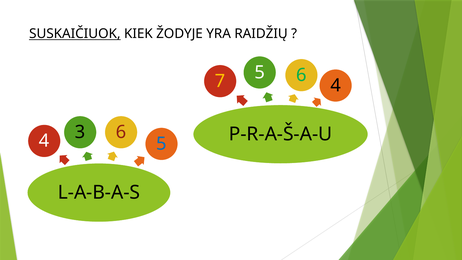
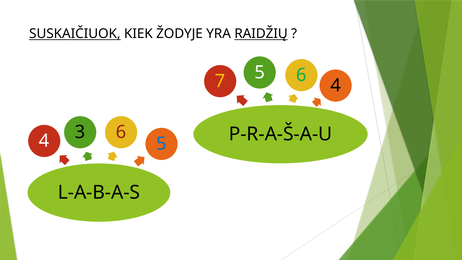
RAIDŽIŲ underline: none -> present
